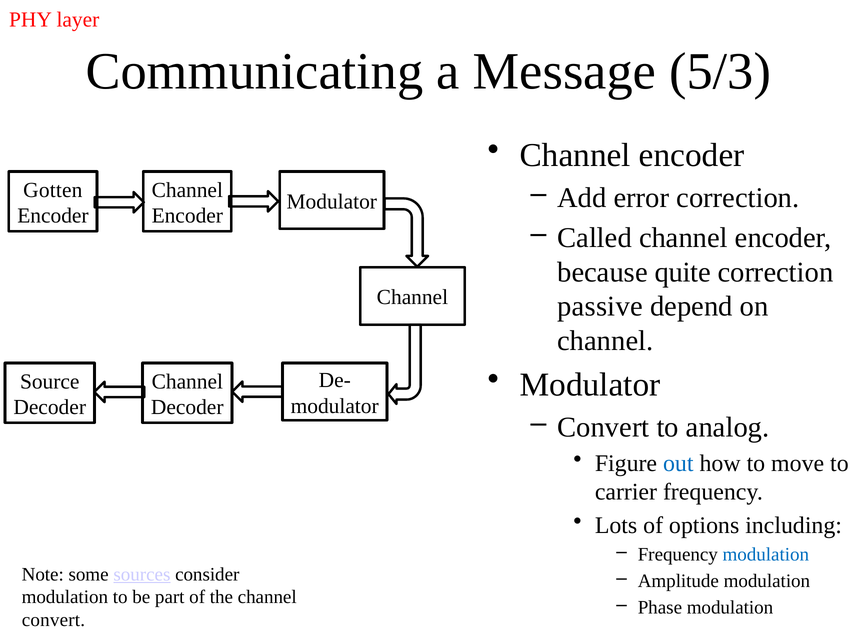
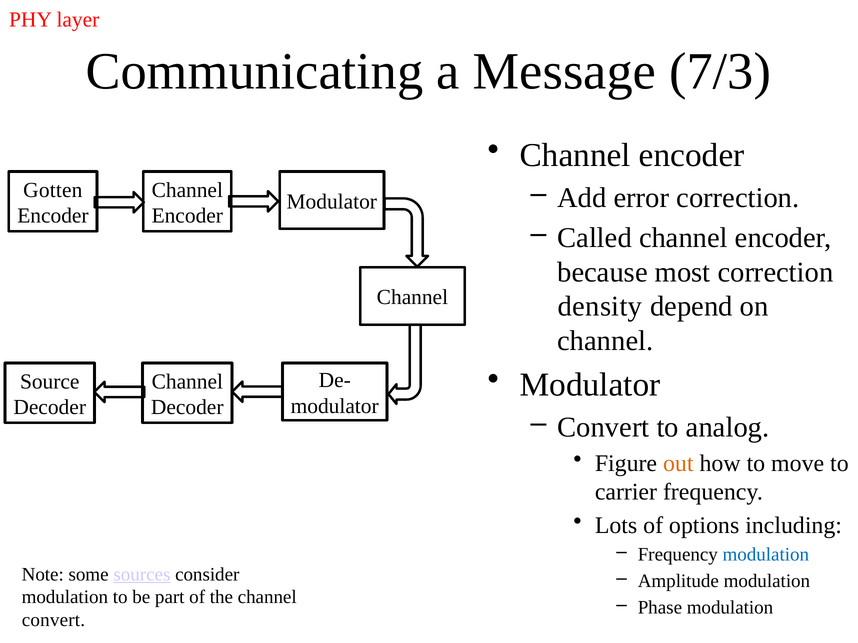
5/3: 5/3 -> 7/3
quite: quite -> most
passive: passive -> density
out colour: blue -> orange
